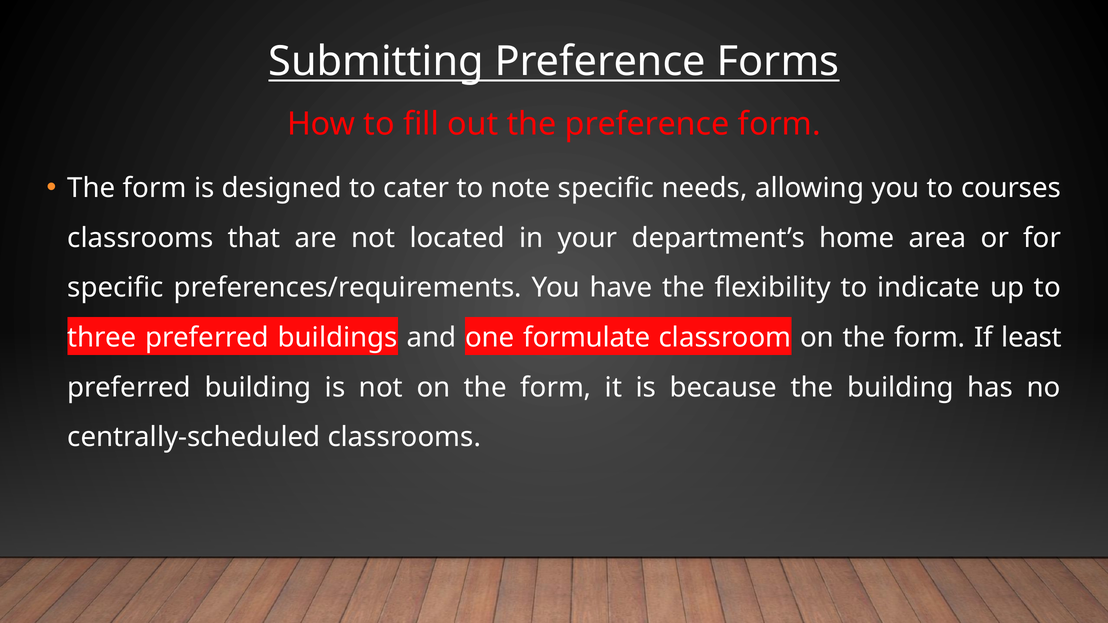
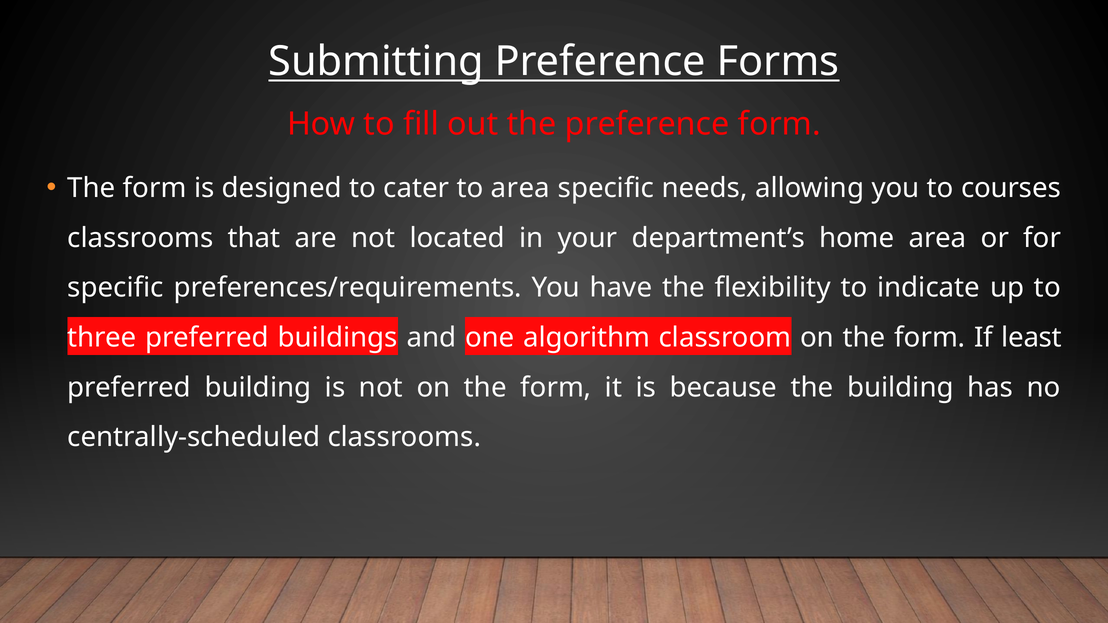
to note: note -> area
formulate: formulate -> algorithm
